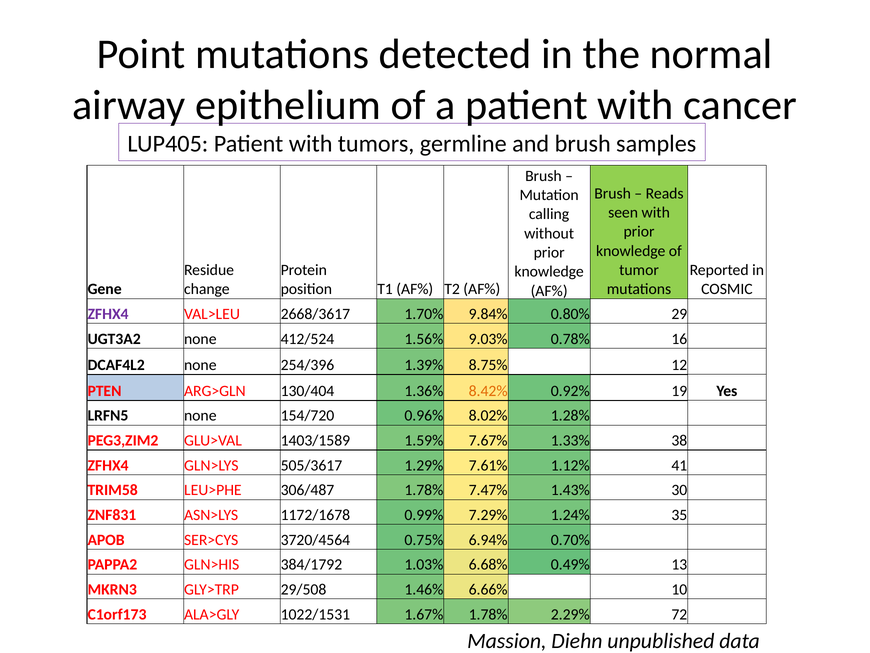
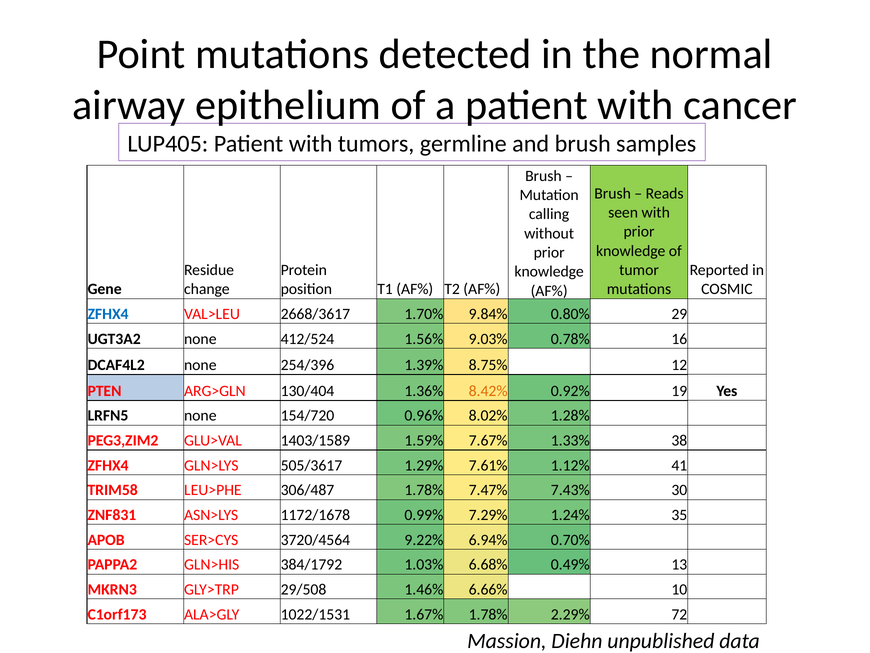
ZFHX4 at (108, 314) colour: purple -> blue
1.43%: 1.43% -> 7.43%
0.75%: 0.75% -> 9.22%
